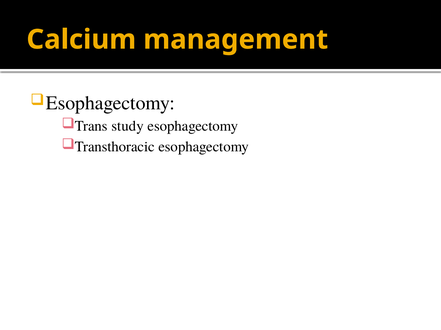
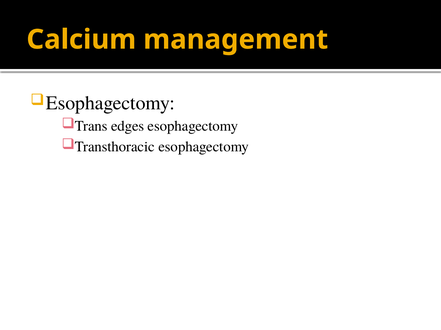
study: study -> edges
